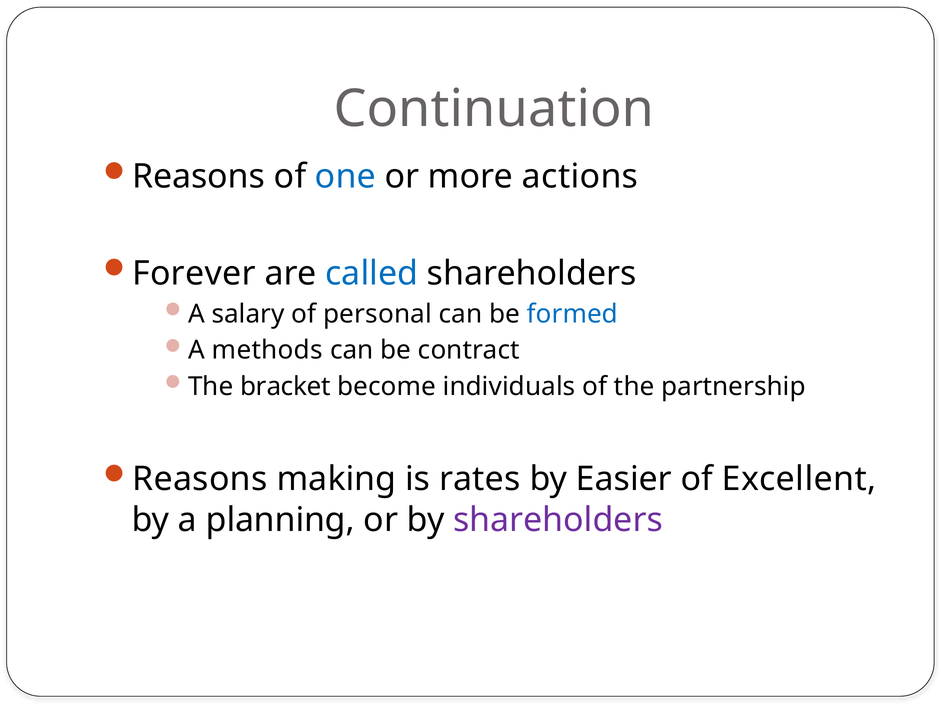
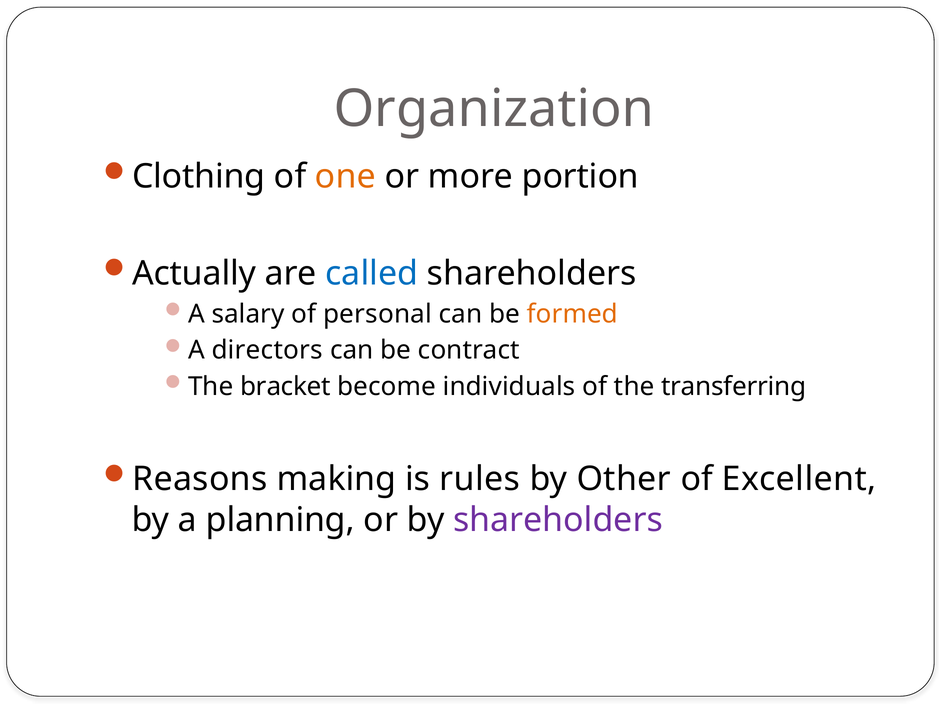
Continuation: Continuation -> Organization
Reasons at (199, 176): Reasons -> Clothing
one colour: blue -> orange
actions: actions -> portion
Forever: Forever -> Actually
formed colour: blue -> orange
methods: methods -> directors
partnership: partnership -> transferring
rates: rates -> rules
Easier: Easier -> Other
